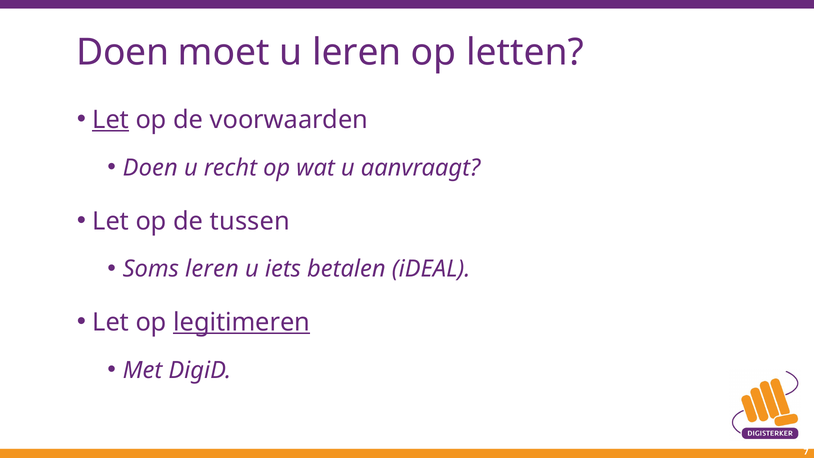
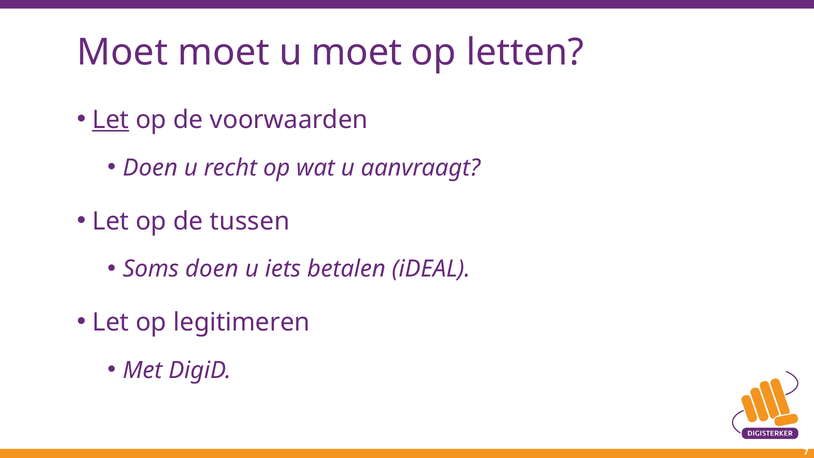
Doen at (123, 52): Doen -> Moet
u leren: leren -> moet
Soms leren: leren -> doen
legitimeren underline: present -> none
